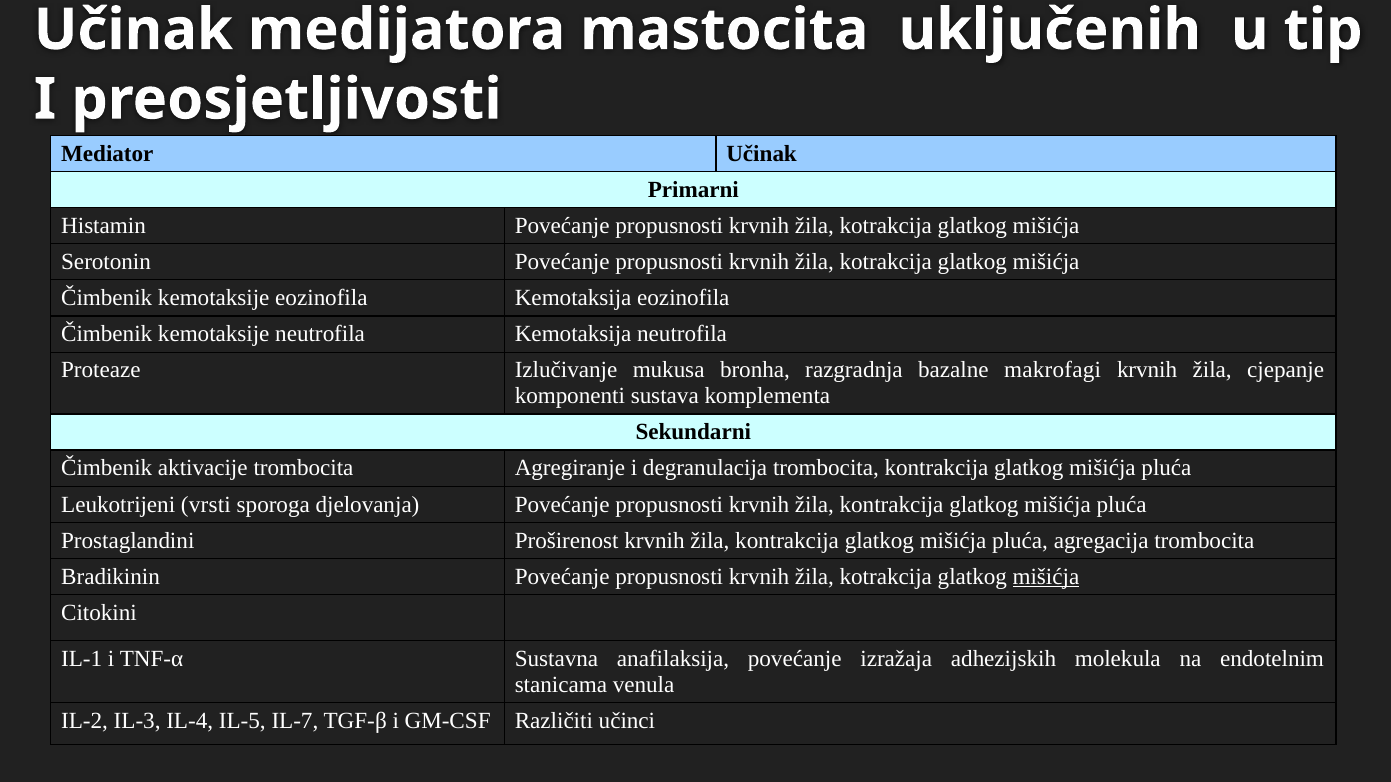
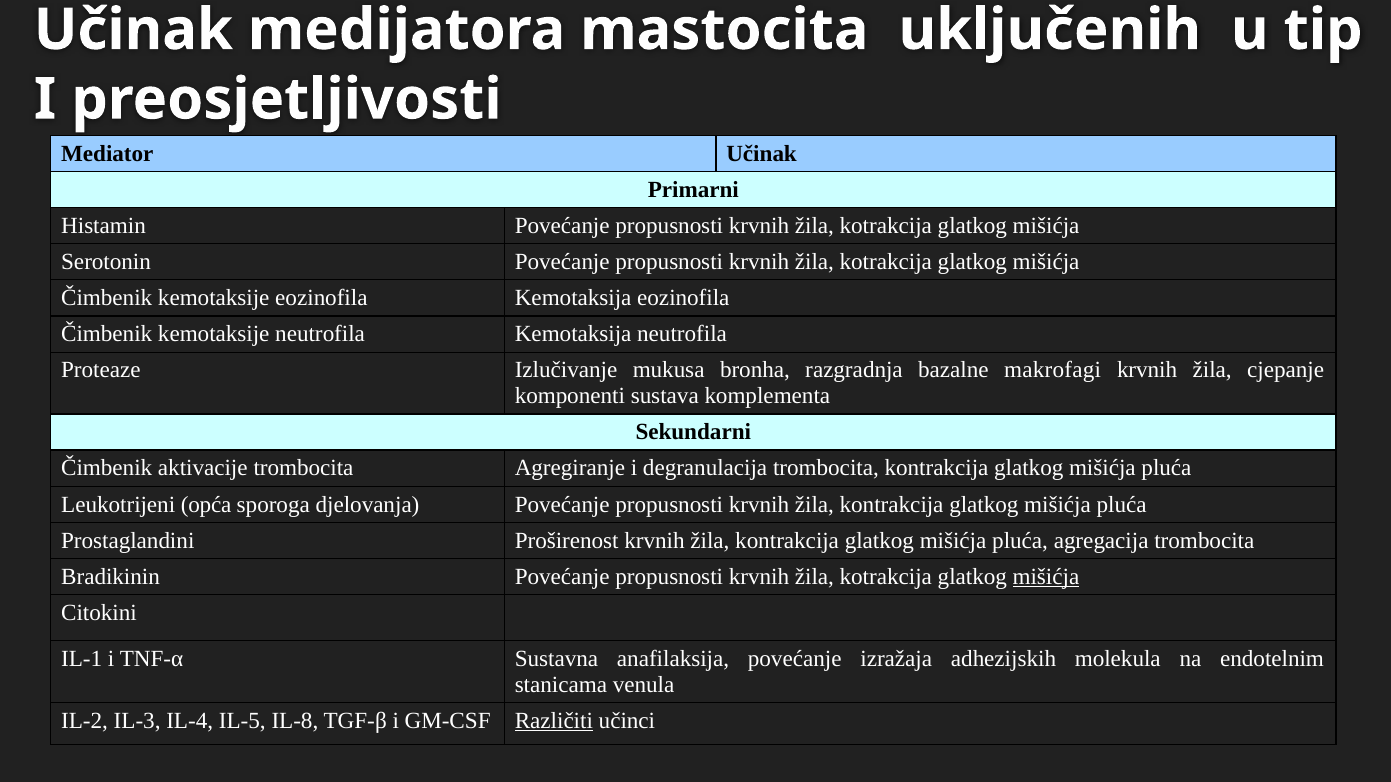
vrsti: vrsti -> opća
IL-7: IL-7 -> IL-8
Različiti underline: none -> present
